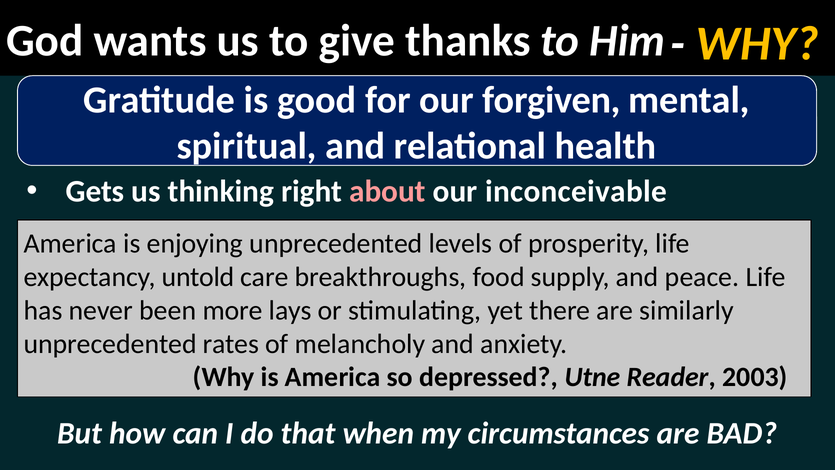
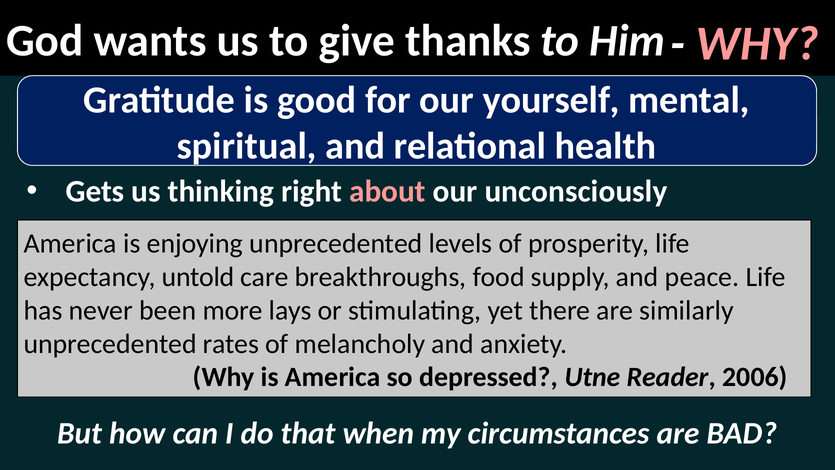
WHY at (757, 44) colour: yellow -> pink
forgiven: forgiven -> yourself
inconceivable: inconceivable -> unconsciously
2003: 2003 -> 2006
